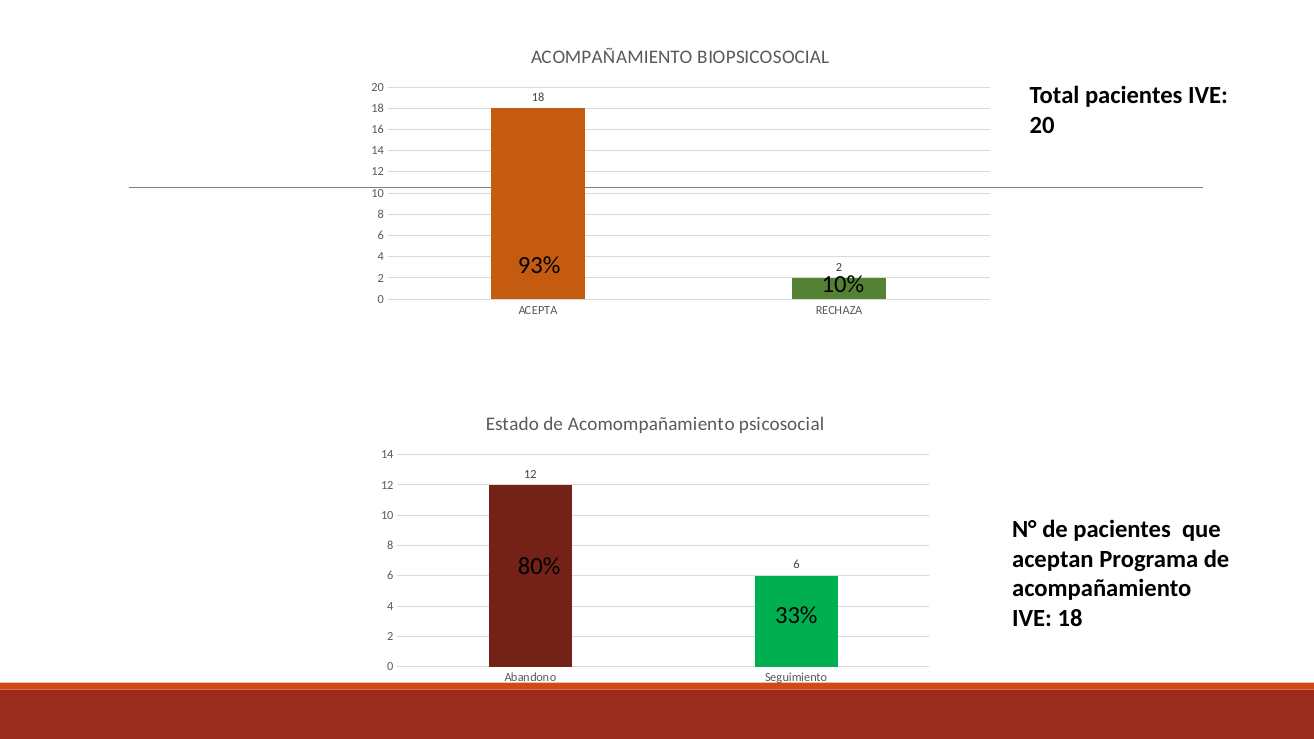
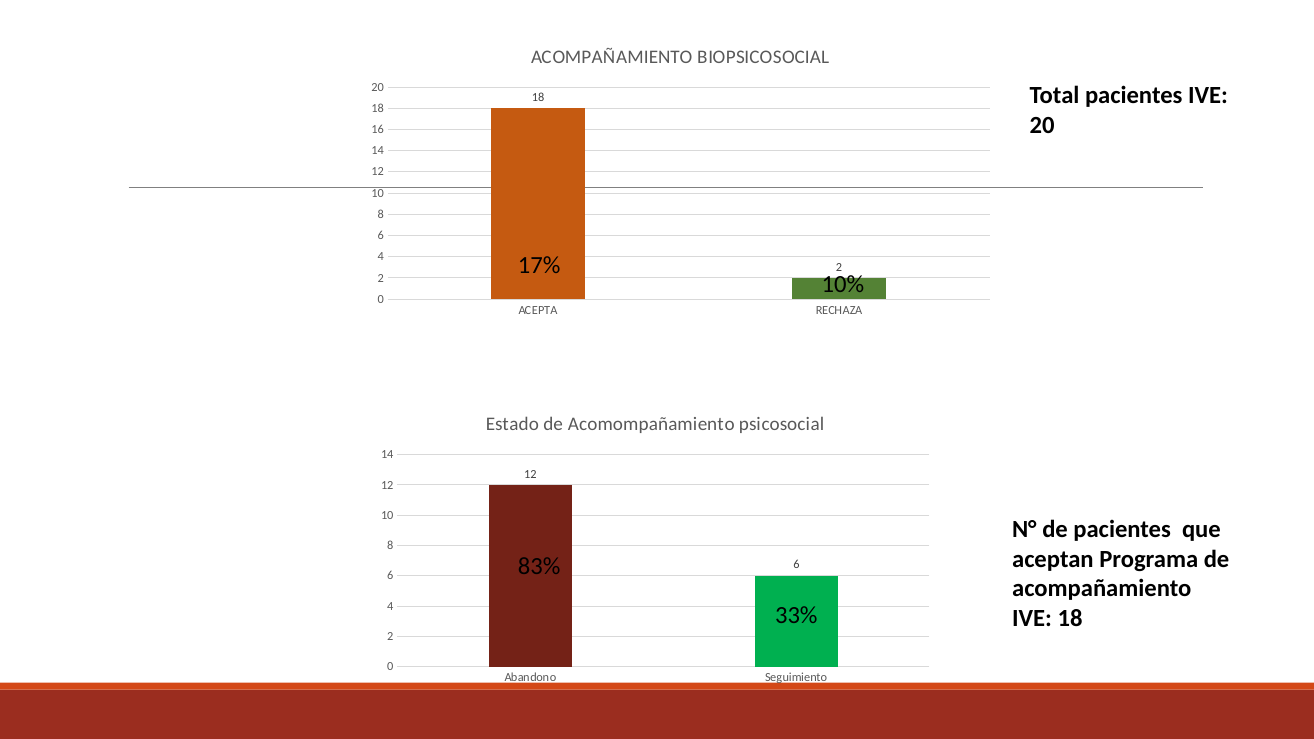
93%: 93% -> 17%
80%: 80% -> 83%
